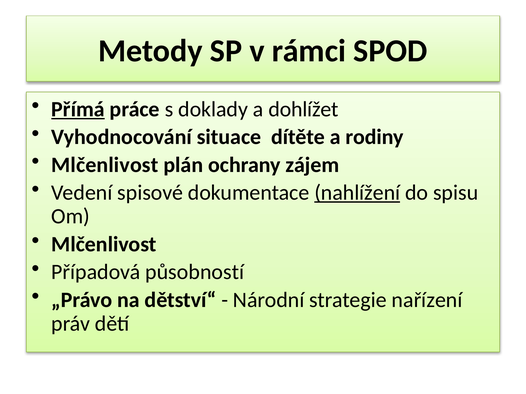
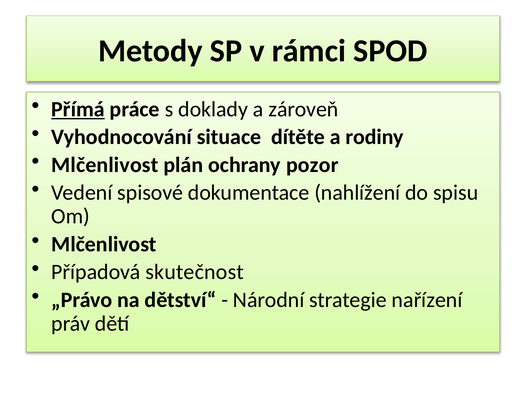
dohlížet: dohlížet -> zároveň
zájem: zájem -> pozor
nahlížení underline: present -> none
působností: působností -> skutečnost
